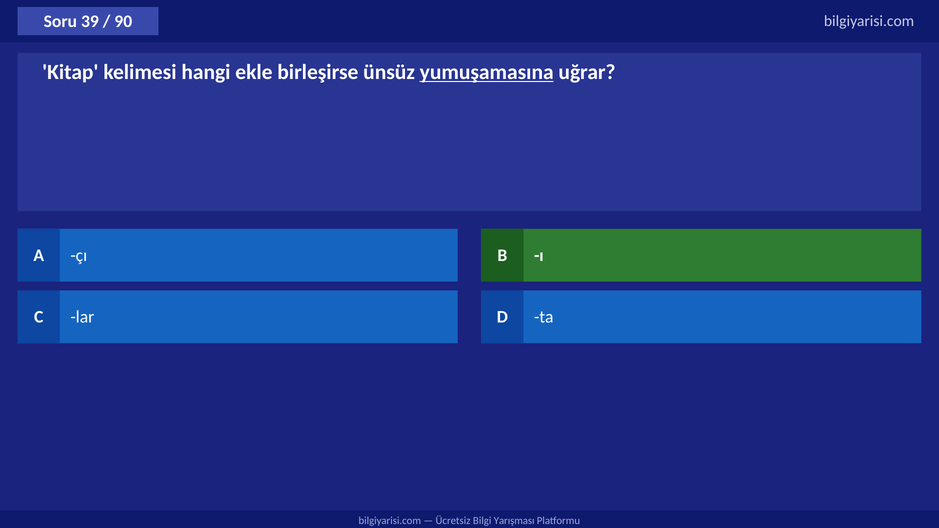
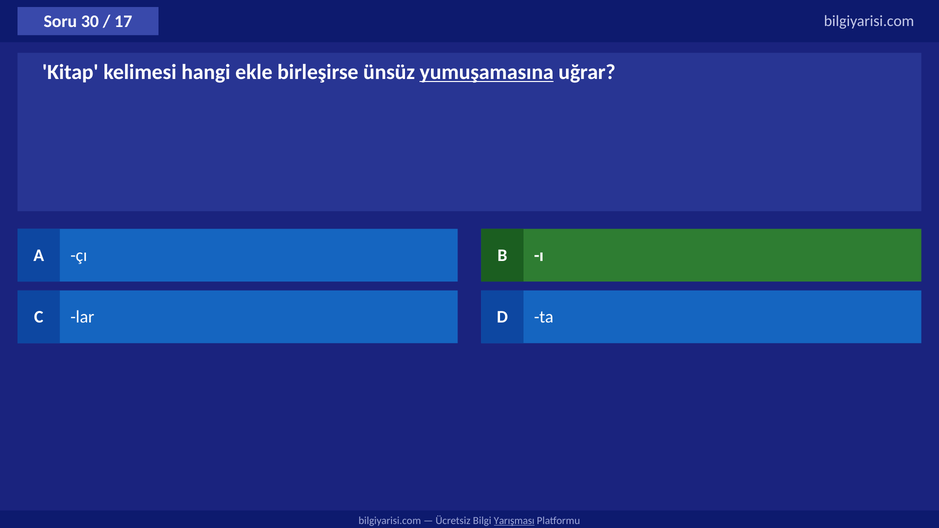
39: 39 -> 30
90: 90 -> 17
Yarışması underline: none -> present
